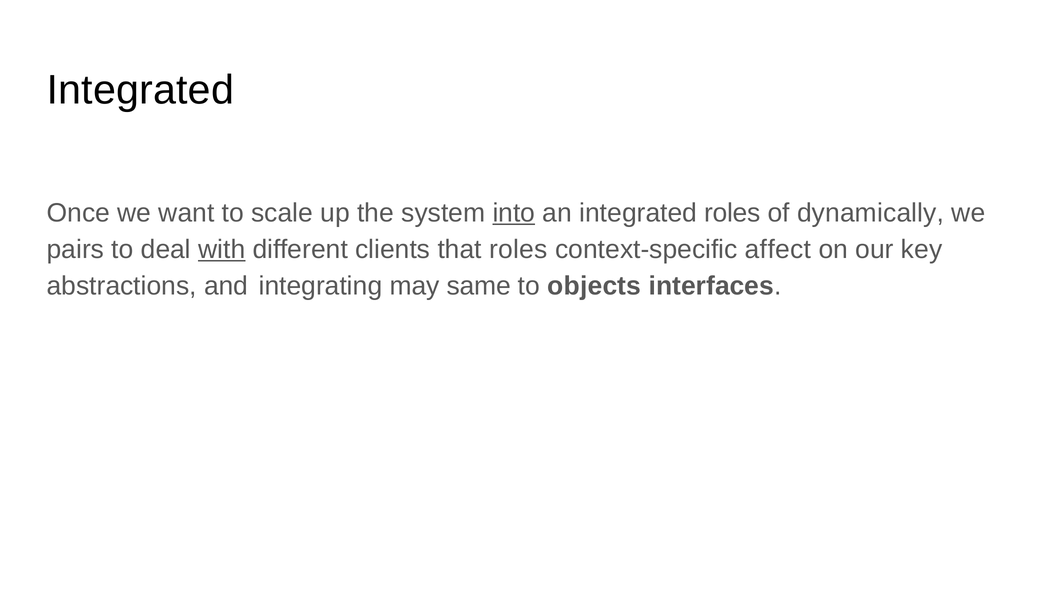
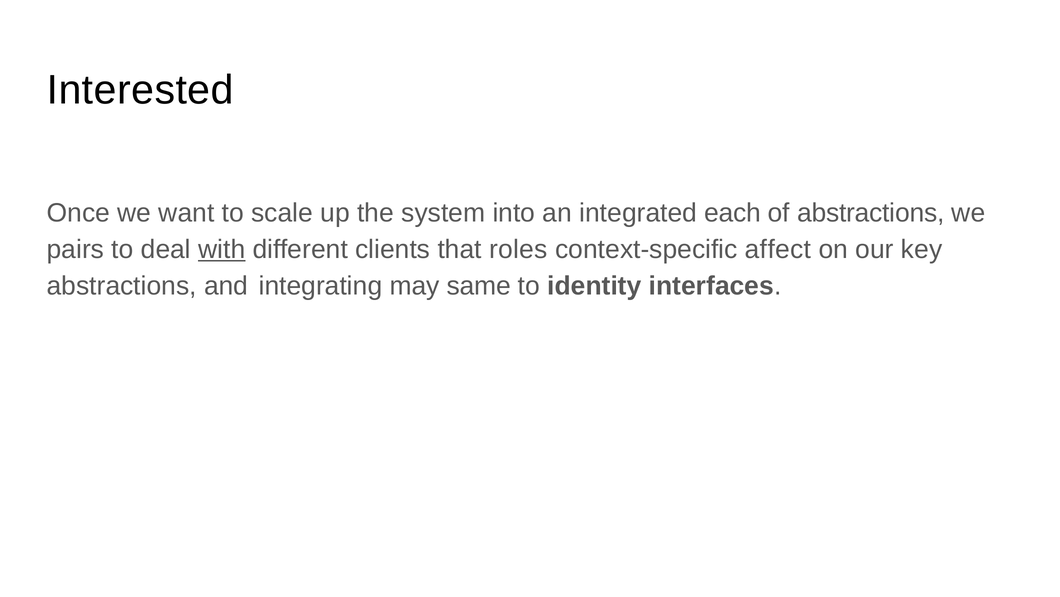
Integrated at (140, 90): Integrated -> Interested
into underline: present -> none
integrated roles: roles -> each
of dynamically: dynamically -> abstractions
objects: objects -> identity
